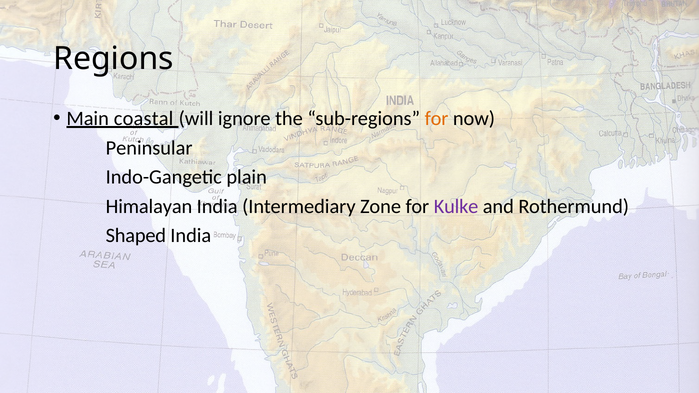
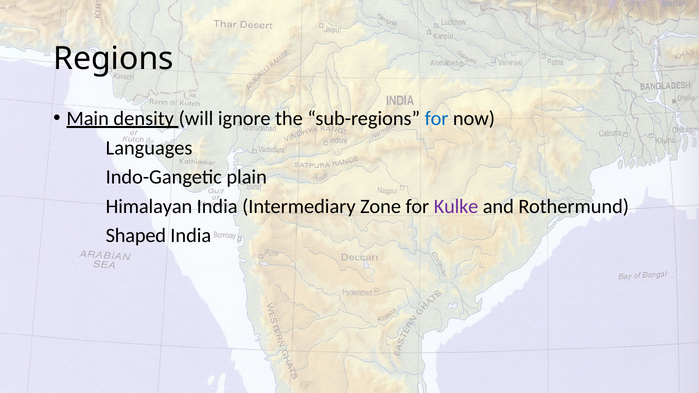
coastal: coastal -> density
for at (437, 118) colour: orange -> blue
Peninsular: Peninsular -> Languages
